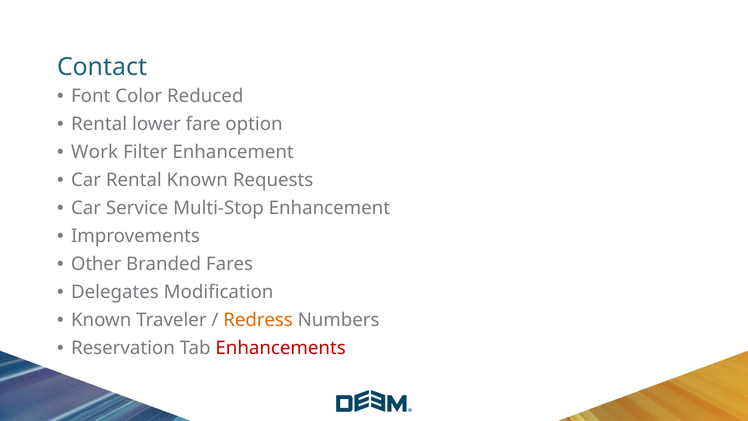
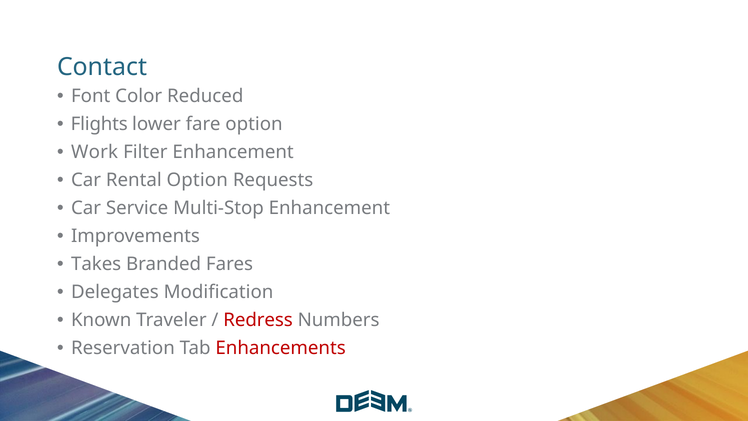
Rental at (99, 124): Rental -> Flights
Rental Known: Known -> Option
Other: Other -> Takes
Redress colour: orange -> red
